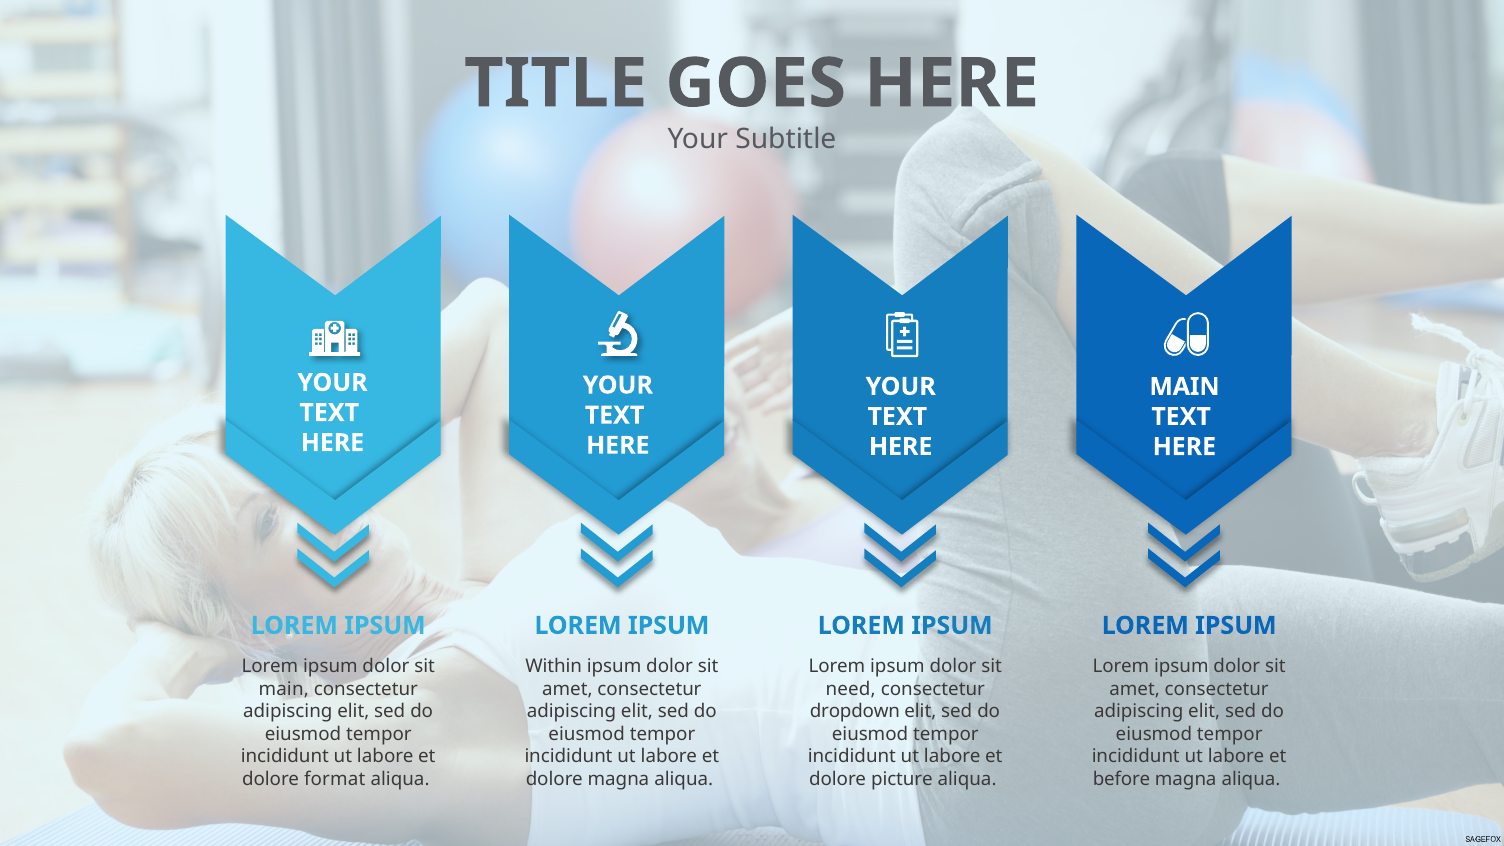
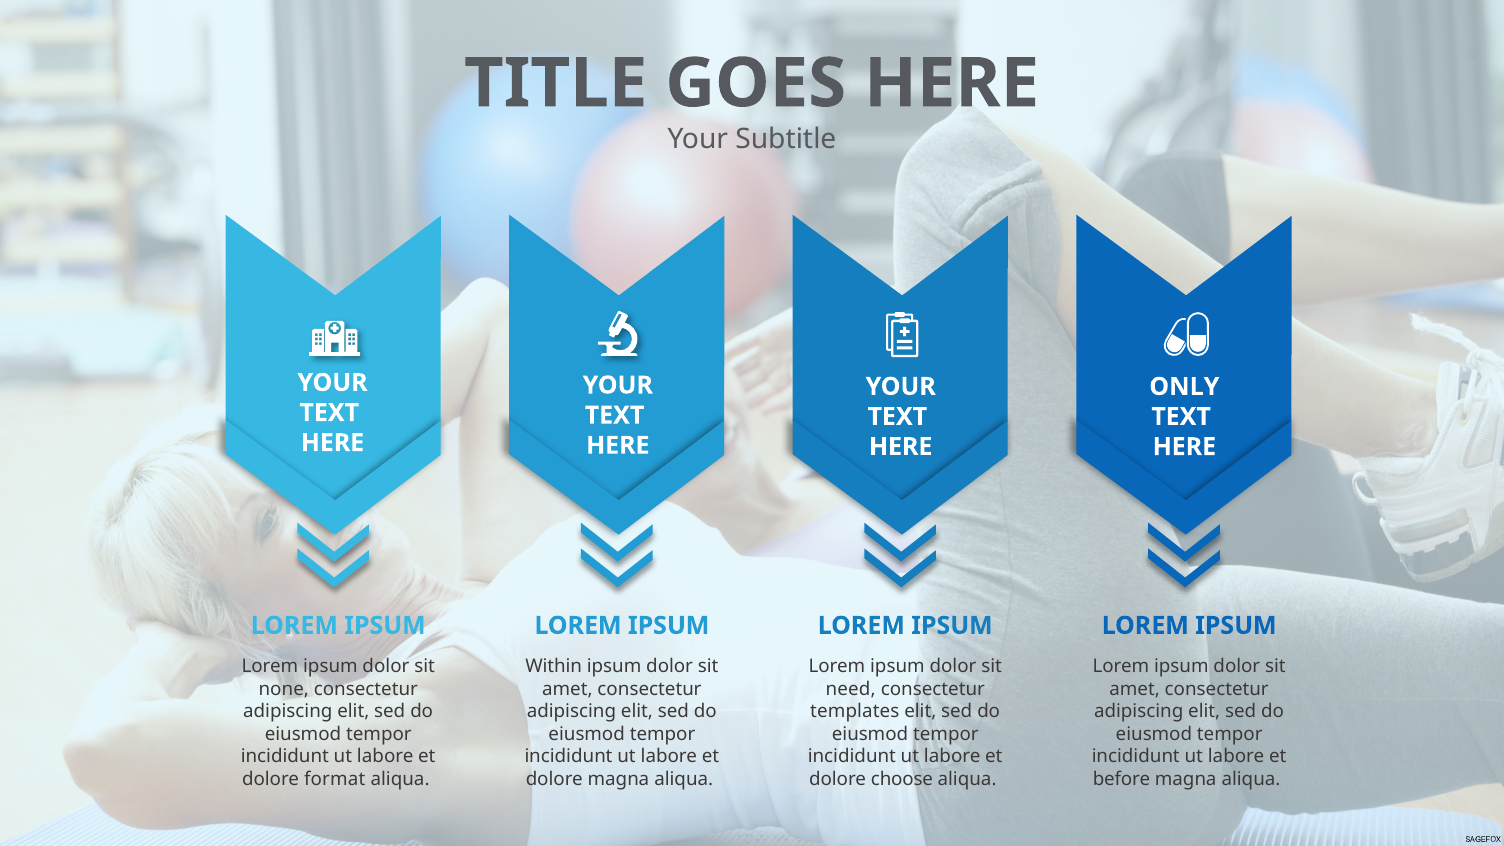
MAIN at (1184, 387): MAIN -> ONLY
main at (284, 689): main -> none
dropdown: dropdown -> templates
picture: picture -> choose
